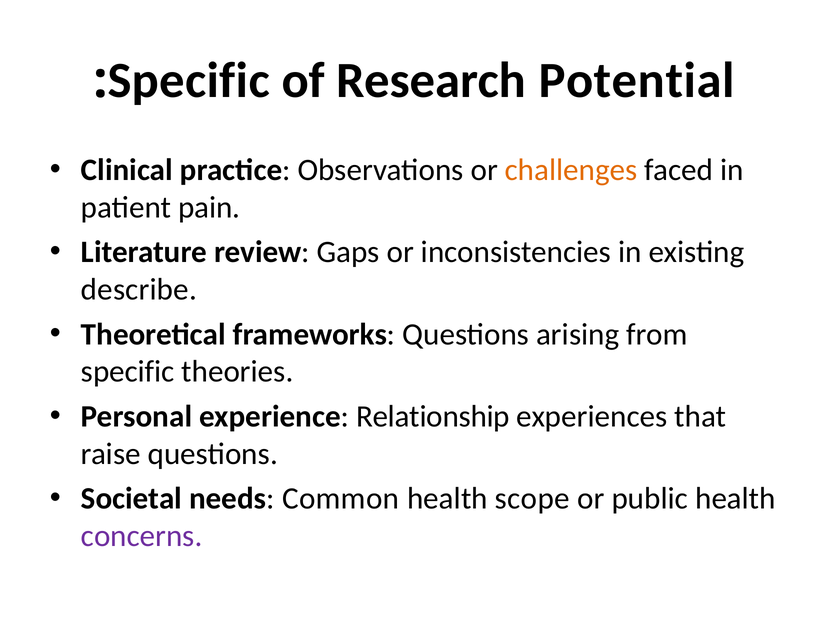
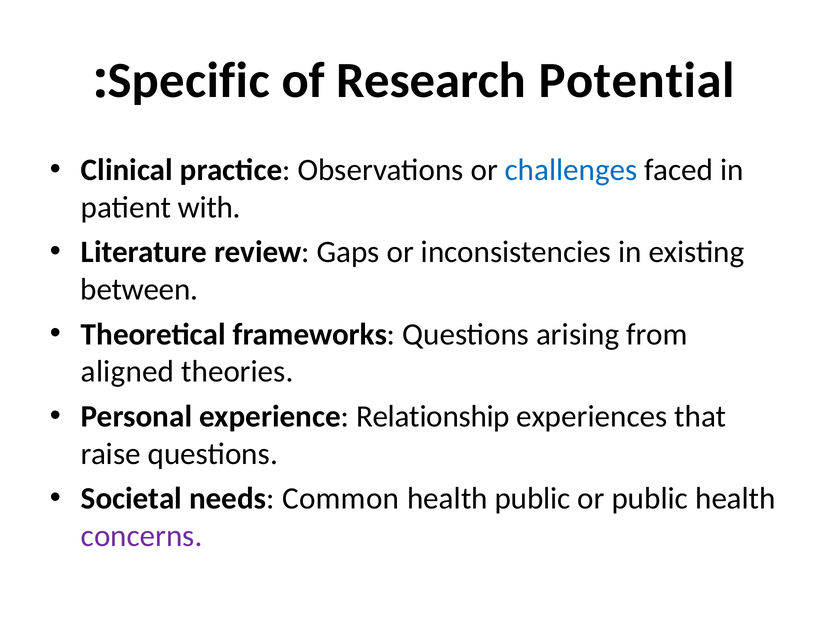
challenges colour: orange -> blue
pain: pain -> with
describe: describe -> between
specific at (128, 372): specific -> aligned
health scope: scope -> public
